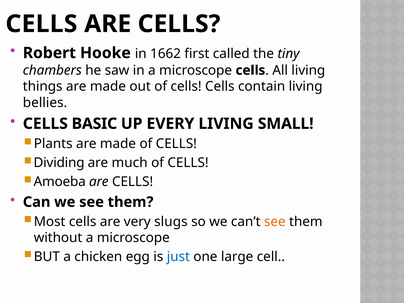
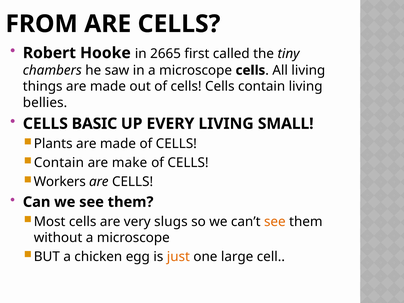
CELLS at (41, 24): CELLS -> FROM
1662: 1662 -> 2665
Dividing at (59, 163): Dividing -> Contain
much: much -> make
Amoeba: Amoeba -> Workers
just colour: blue -> orange
